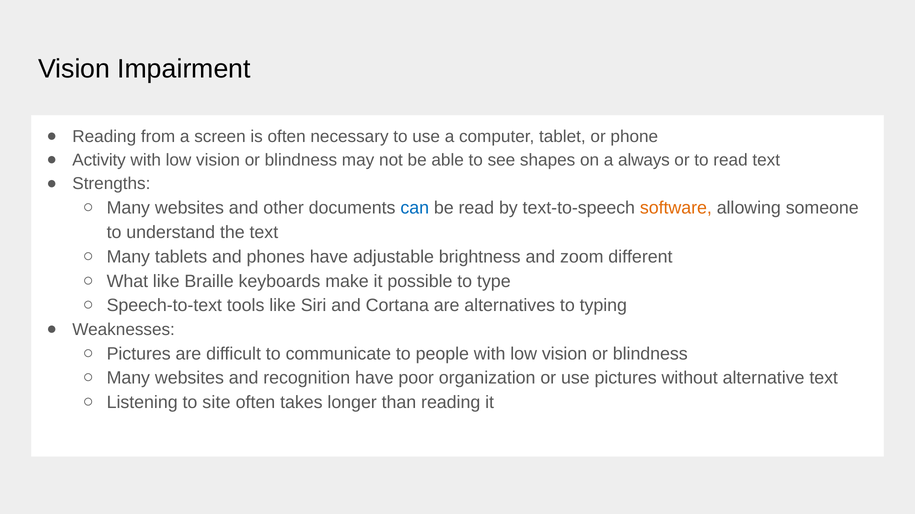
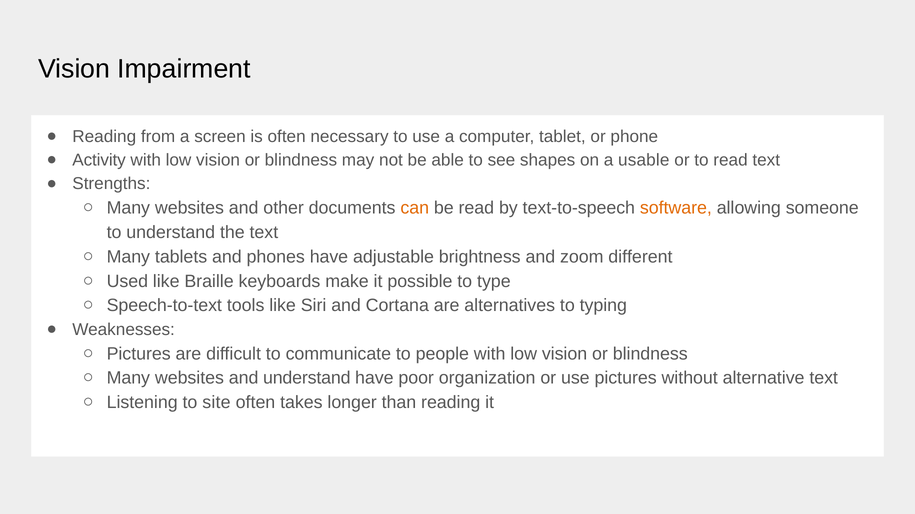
always: always -> usable
can colour: blue -> orange
What: What -> Used
and recognition: recognition -> understand
